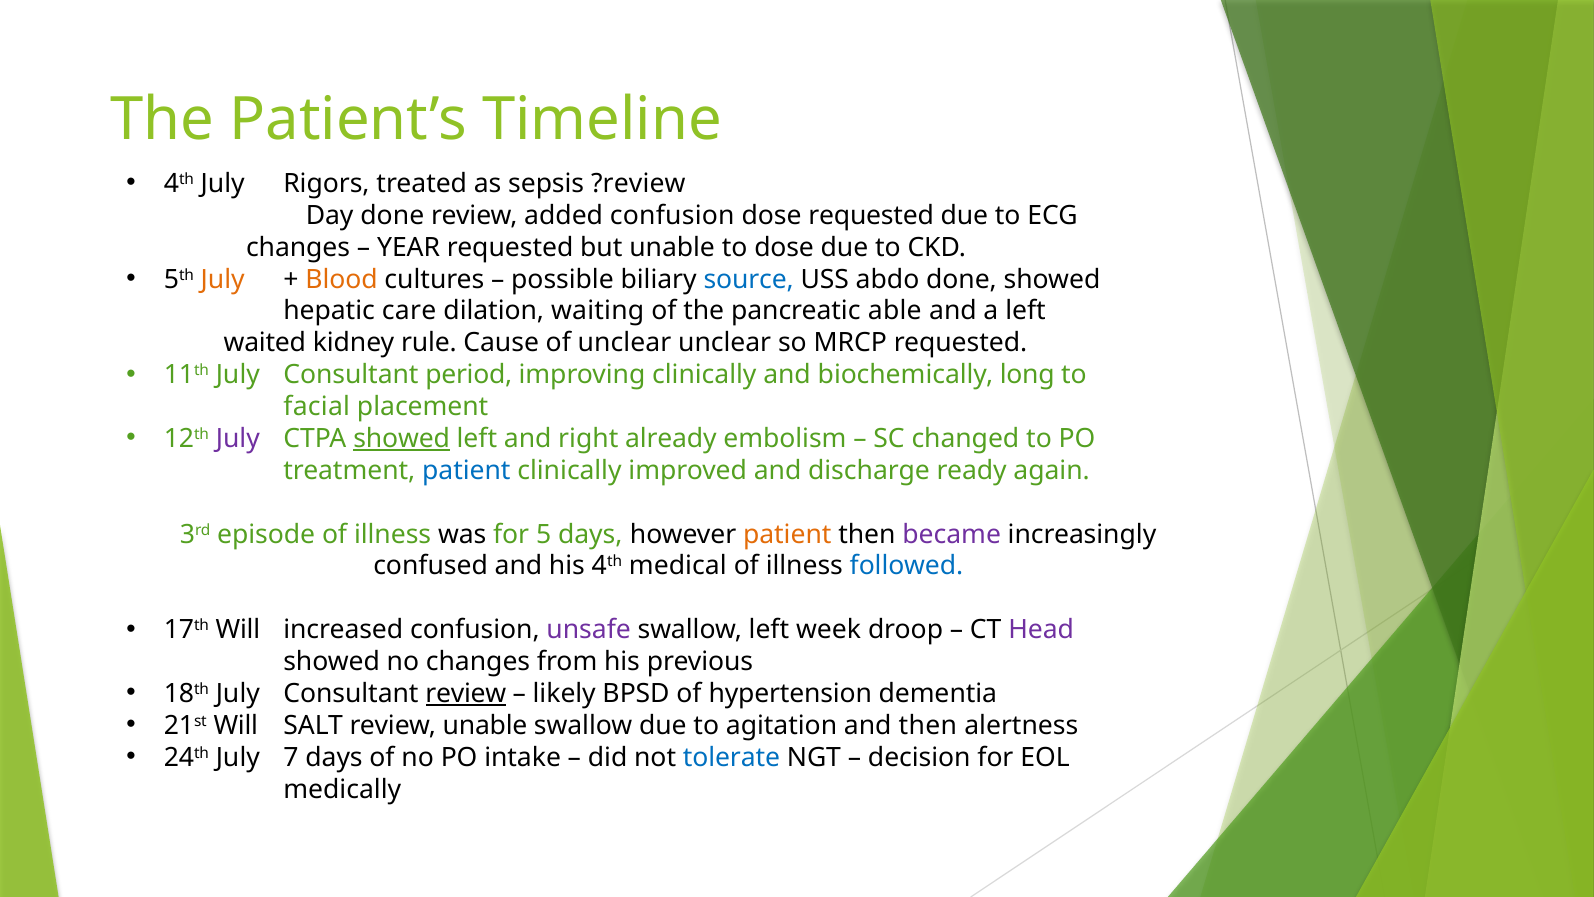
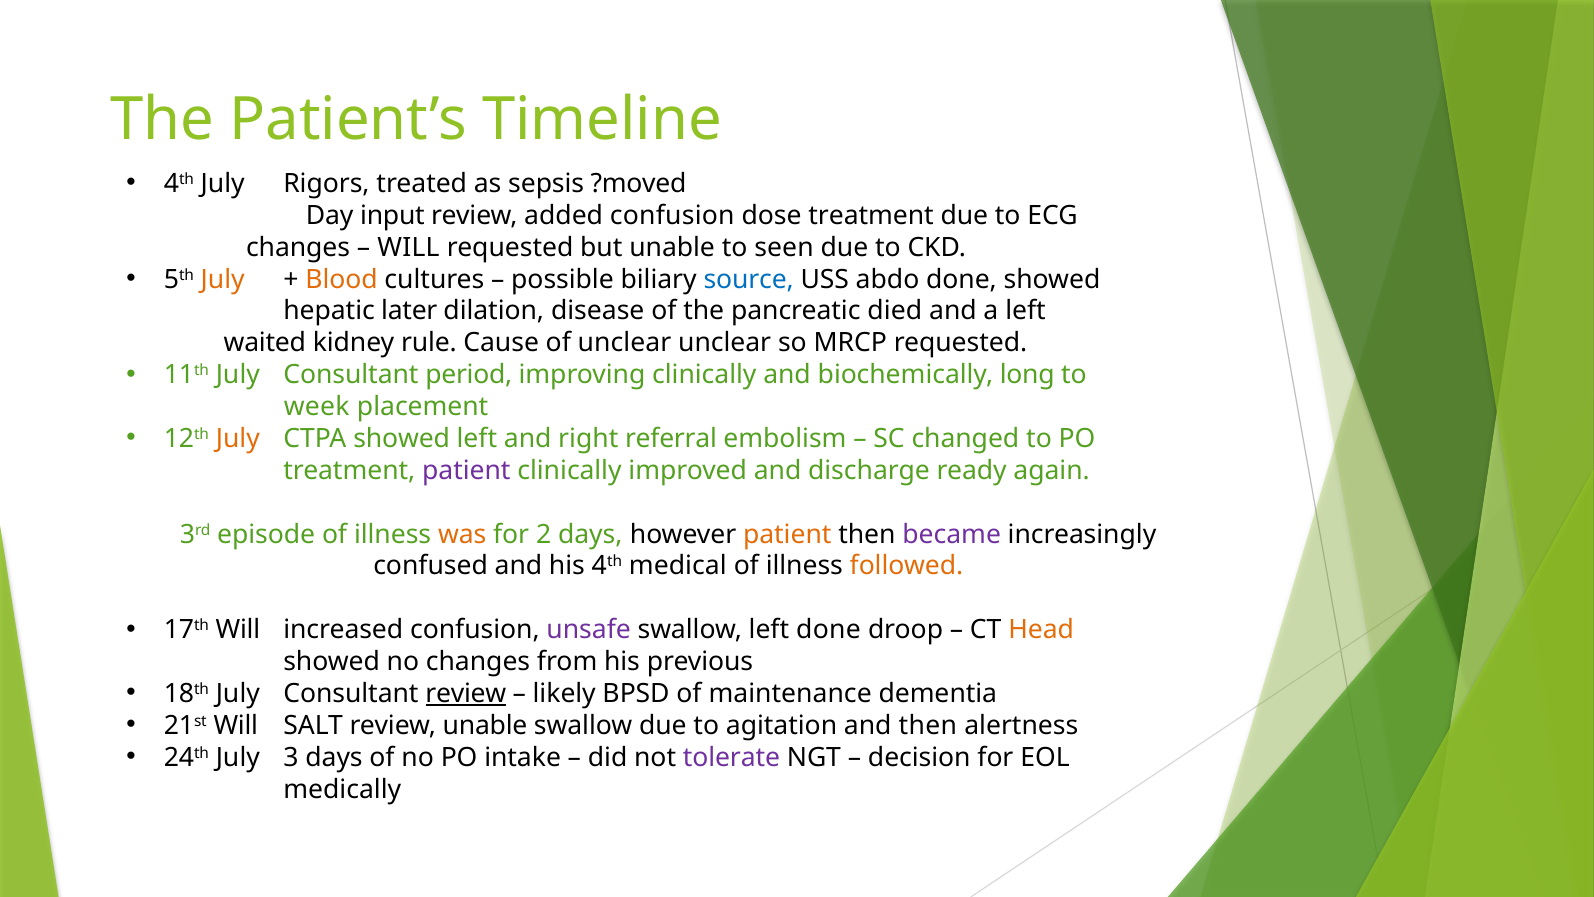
?review: ?review -> ?moved
Day done: done -> input
dose requested: requested -> treatment
YEAR at (409, 247): YEAR -> WILL
to dose: dose -> seen
care: care -> later
waiting: waiting -> disease
able: able -> died
facial: facial -> week
July at (238, 439) colour: purple -> orange
showed at (402, 439) underline: present -> none
already: already -> referral
patient at (466, 470) colour: blue -> purple
was colour: black -> orange
5: 5 -> 2
followed colour: blue -> orange
left week: week -> done
Head colour: purple -> orange
hypertension: hypertension -> maintenance
7: 7 -> 3
tolerate colour: blue -> purple
